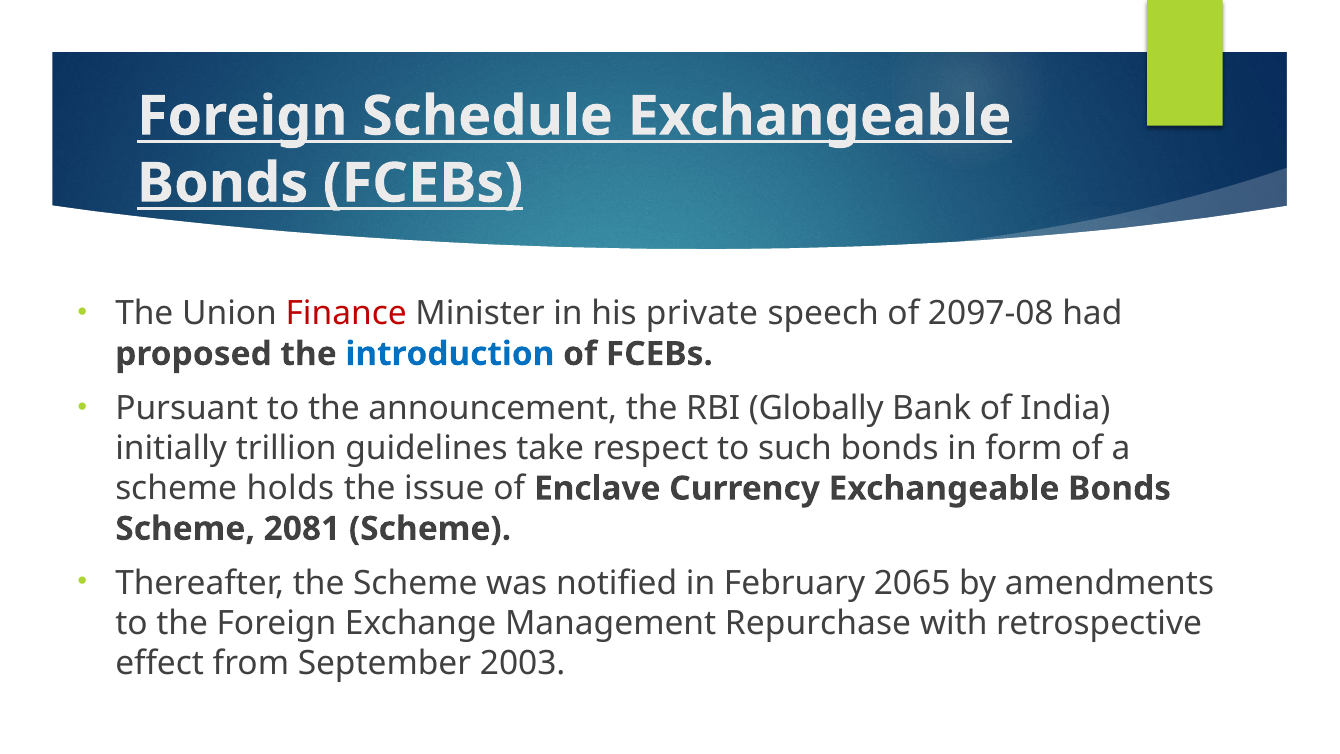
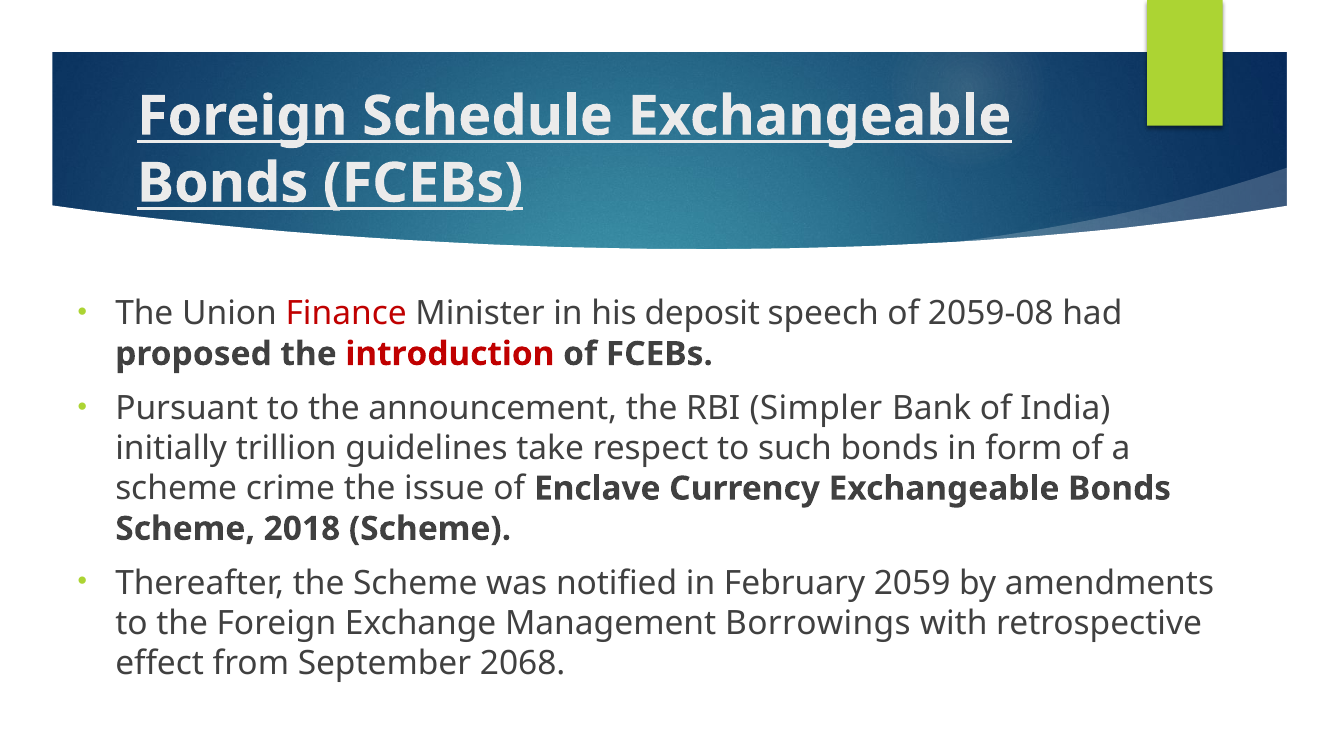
private: private -> deposit
2097-08: 2097-08 -> 2059-08
introduction colour: blue -> red
Globally: Globally -> Simpler
holds: holds -> crime
2081: 2081 -> 2018
2065: 2065 -> 2059
Repurchase: Repurchase -> Borrowings
2003: 2003 -> 2068
